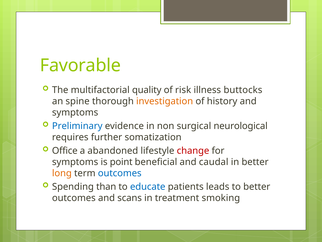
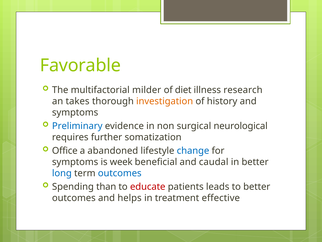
quality: quality -> milder
risk: risk -> diet
buttocks: buttocks -> research
spine: spine -> takes
change colour: red -> blue
point: point -> week
long colour: orange -> blue
educate colour: blue -> red
scans: scans -> helps
smoking: smoking -> effective
